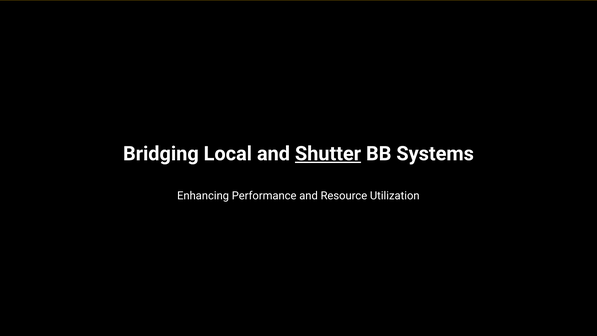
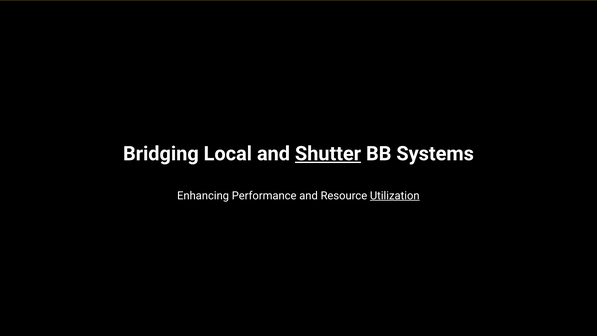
Utilization underline: none -> present
